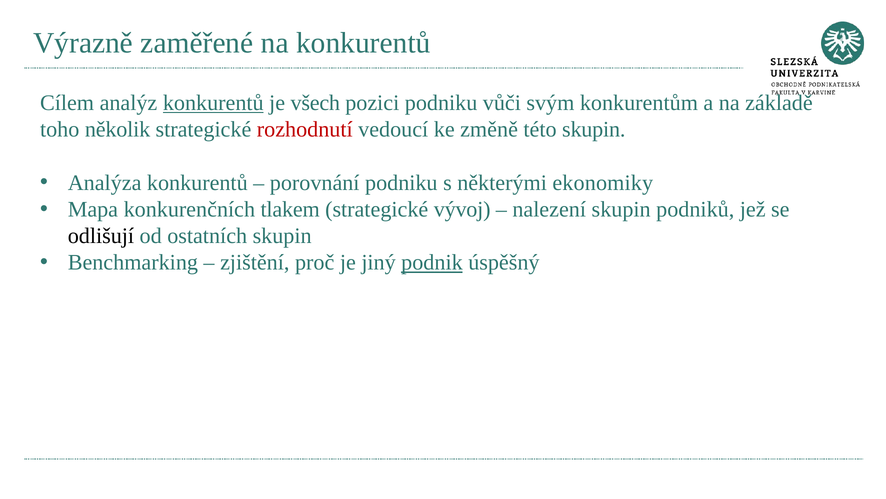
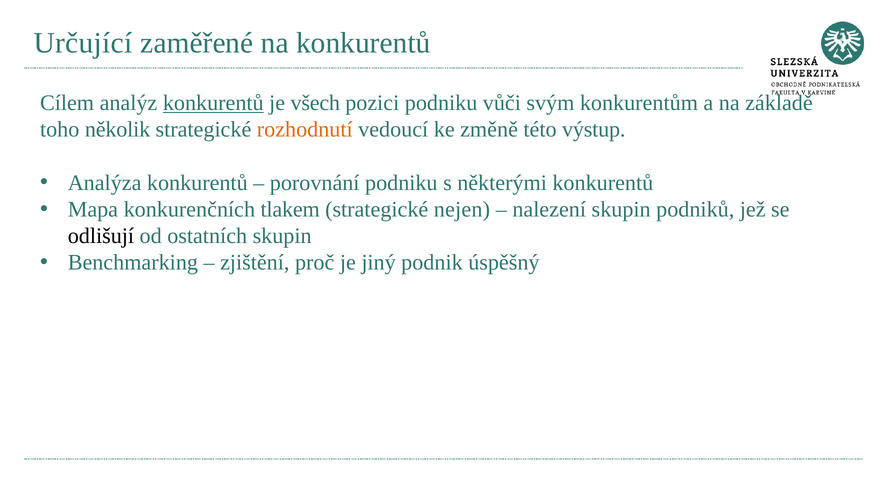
Výrazně: Výrazně -> Určující
rozhodnutí colour: red -> orange
této skupin: skupin -> výstup
některými ekonomiky: ekonomiky -> konkurentů
vývoj: vývoj -> nejen
podnik underline: present -> none
